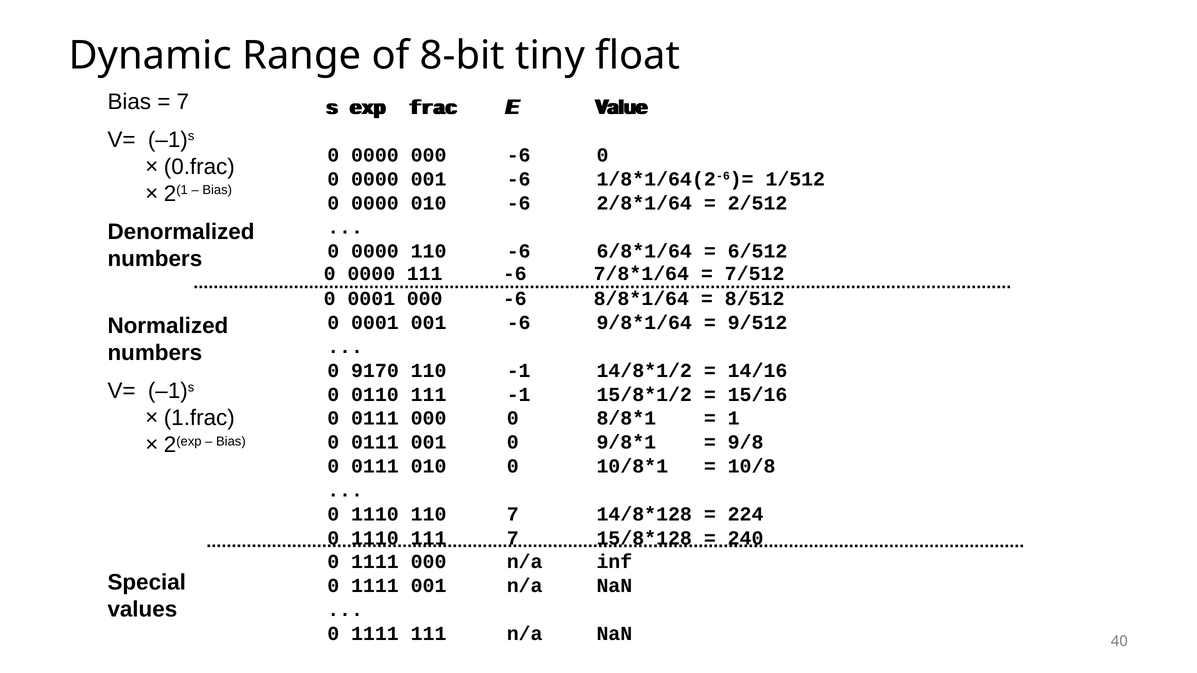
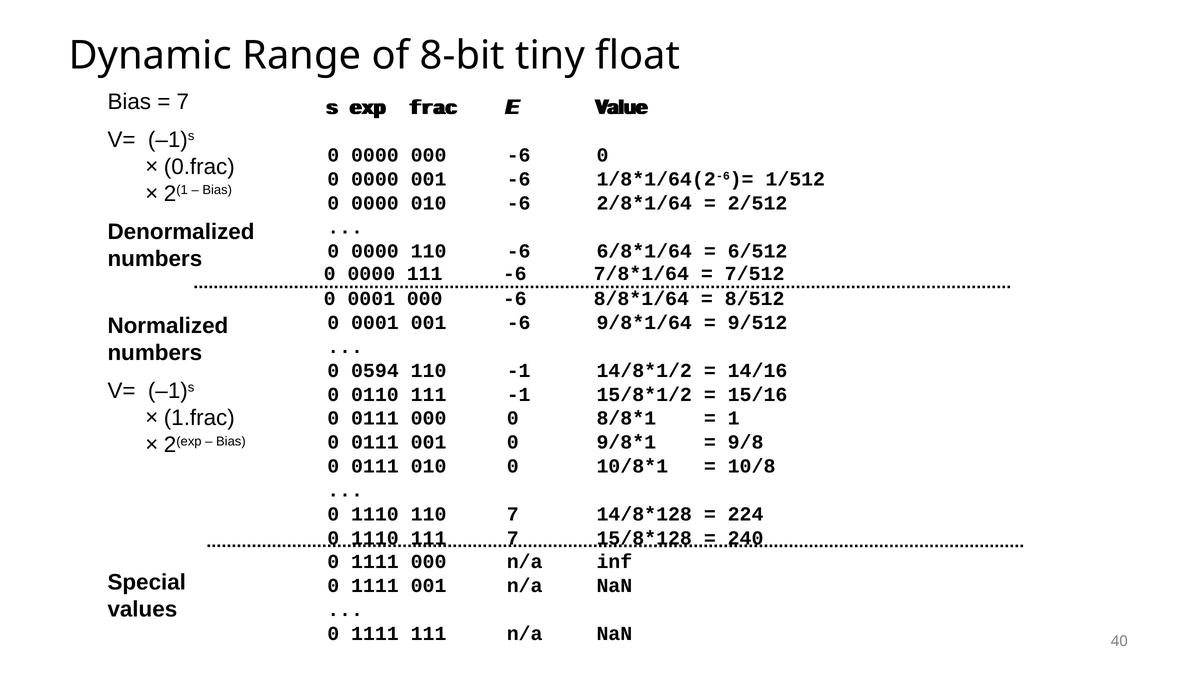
9170: 9170 -> 0594
